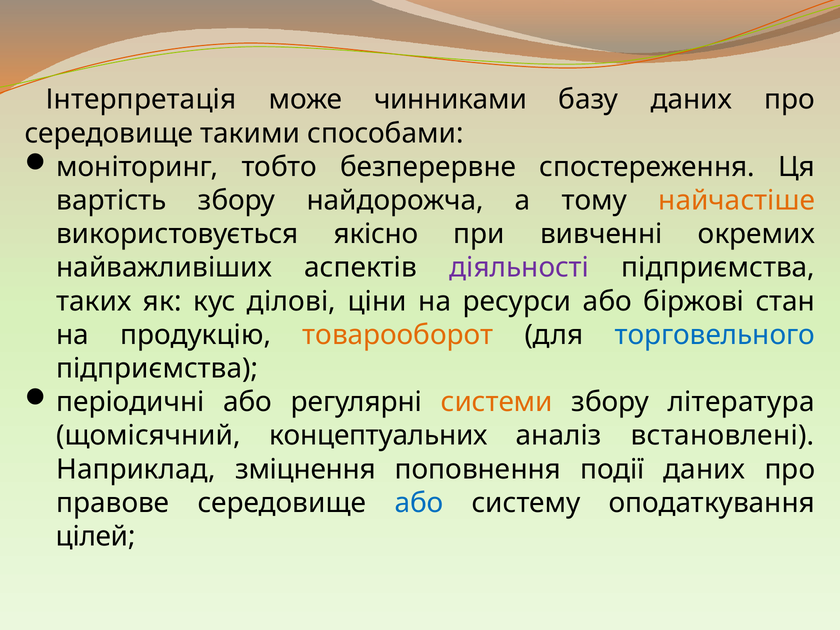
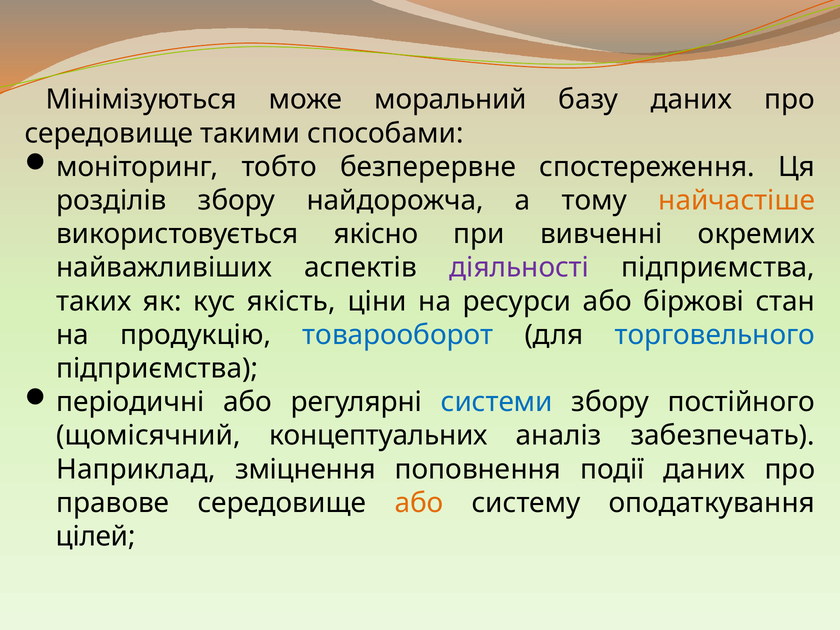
Інтерпретація: Інтерпретація -> Мінімізуються
чинниками: чинниками -> моральний
вартість: вартість -> розділів
ділові: ділові -> якість
товарооборот colour: orange -> blue
системи colour: orange -> blue
література: література -> постійного
встановлені: встановлені -> забезпечать
або at (419, 503) colour: blue -> orange
